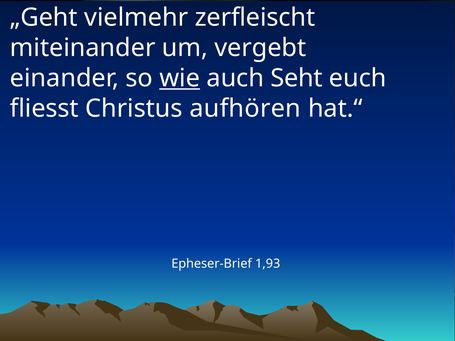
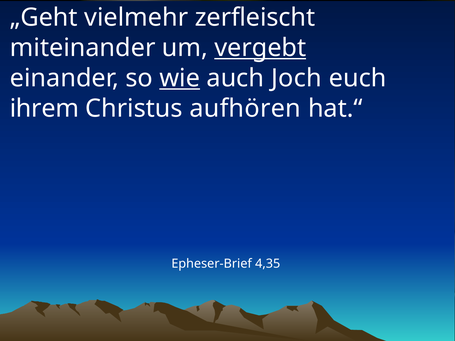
vergebt underline: none -> present
Seht: Seht -> Joch
fliesst: fliesst -> ihrem
1,93: 1,93 -> 4,35
